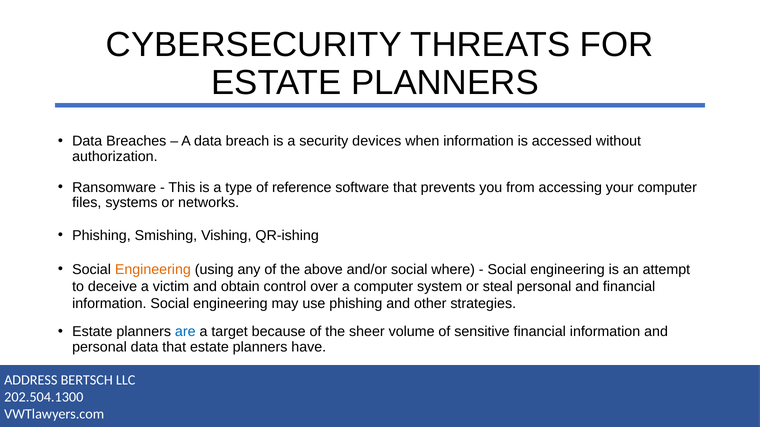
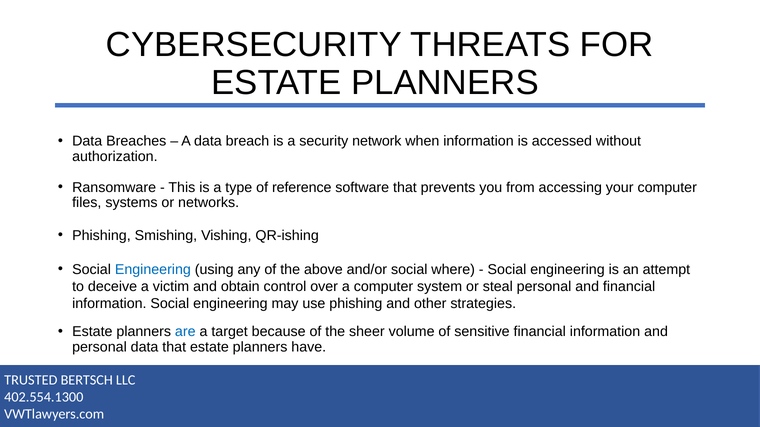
devices: devices -> network
Engineering at (153, 270) colour: orange -> blue
ADDRESS: ADDRESS -> TRUSTED
202.504.1300: 202.504.1300 -> 402.554.1300
